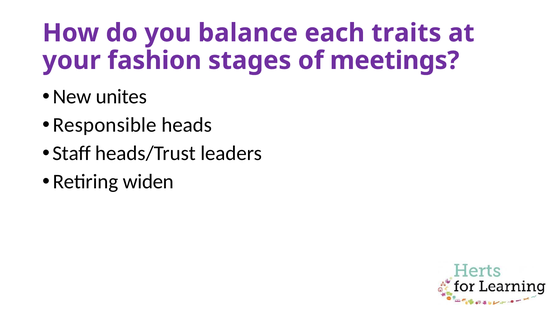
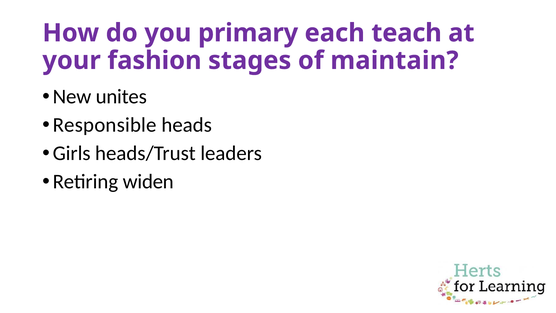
balance: balance -> primary
traits: traits -> teach
meetings: meetings -> maintain
Staff: Staff -> Girls
